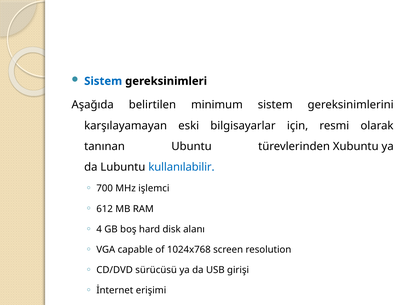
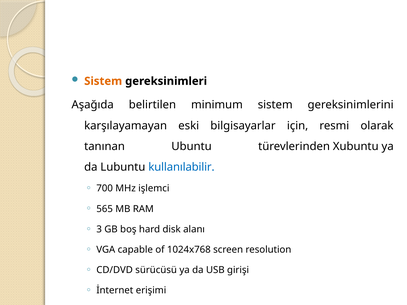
Sistem at (103, 81) colour: blue -> orange
612: 612 -> 565
4: 4 -> 3
